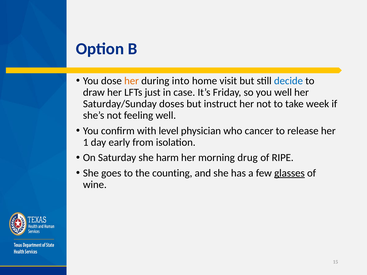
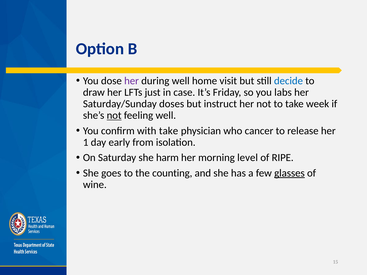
her at (132, 81) colour: orange -> purple
during into: into -> well
you well: well -> labs
not at (114, 115) underline: none -> present
with level: level -> take
drug: drug -> level
